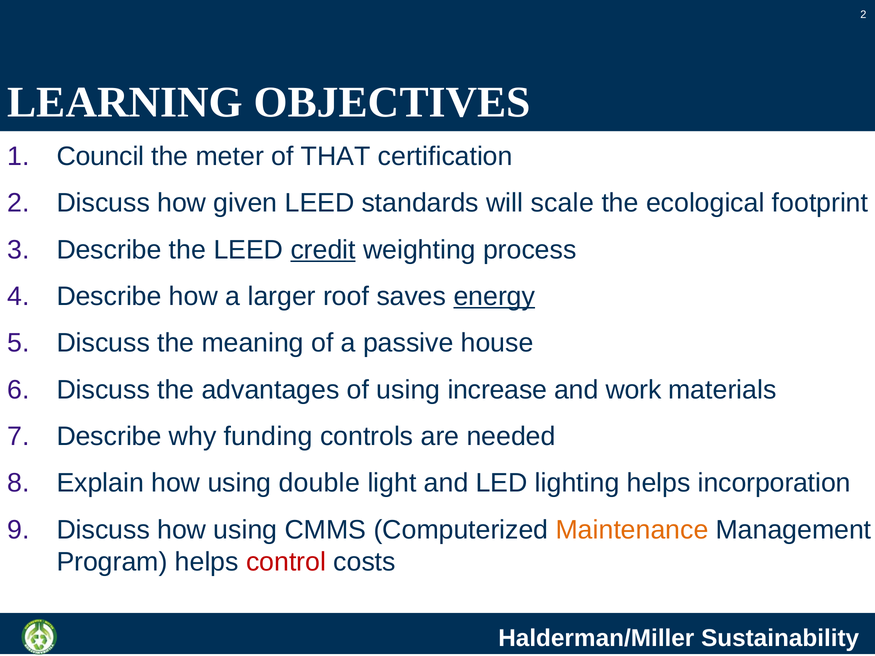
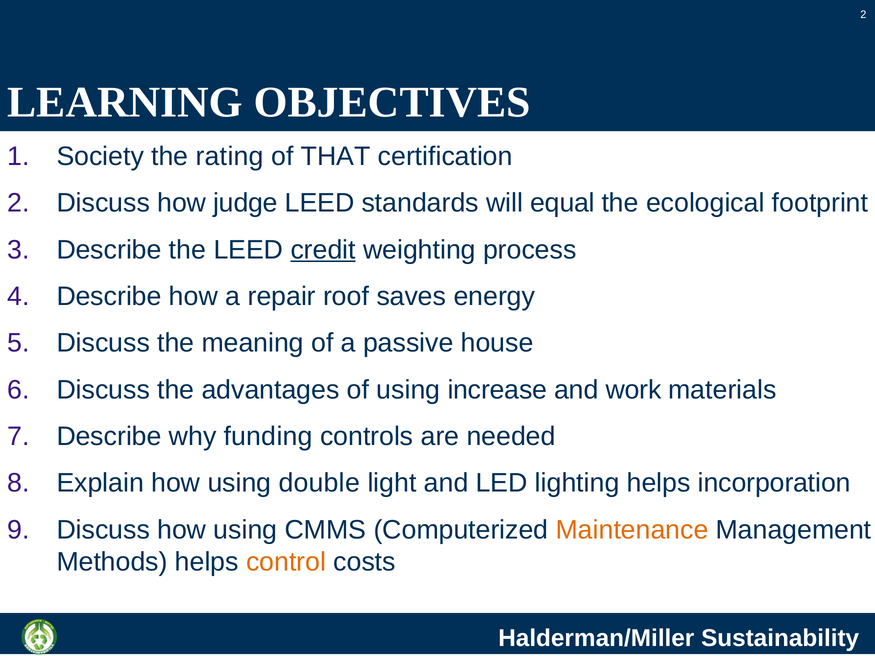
Council: Council -> Society
meter: meter -> rating
given: given -> judge
scale: scale -> equal
larger: larger -> repair
energy underline: present -> none
Program: Program -> Methods
control colour: red -> orange
